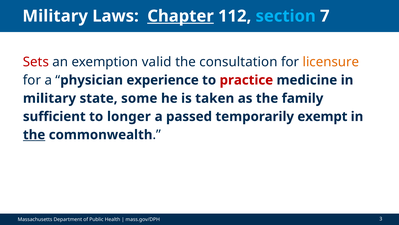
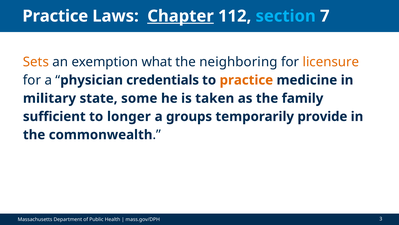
Military at (55, 16): Military -> Practice
Sets colour: red -> orange
valid: valid -> what
consultation: consultation -> neighboring
experience: experience -> credentials
practice at (246, 80) colour: red -> orange
passed: passed -> groups
exempt: exempt -> provide
the at (34, 135) underline: present -> none
